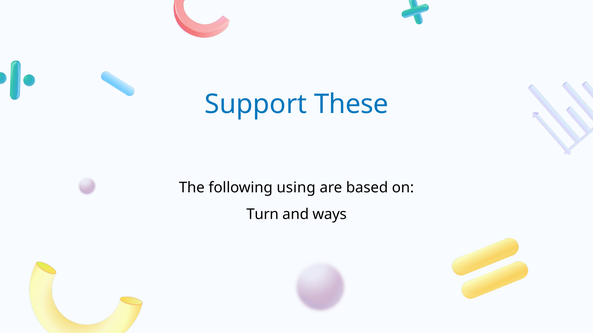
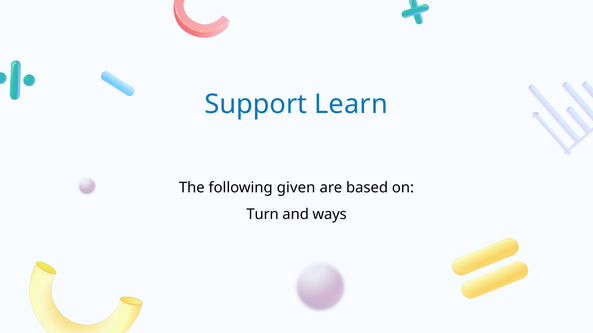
These: These -> Learn
using: using -> given
